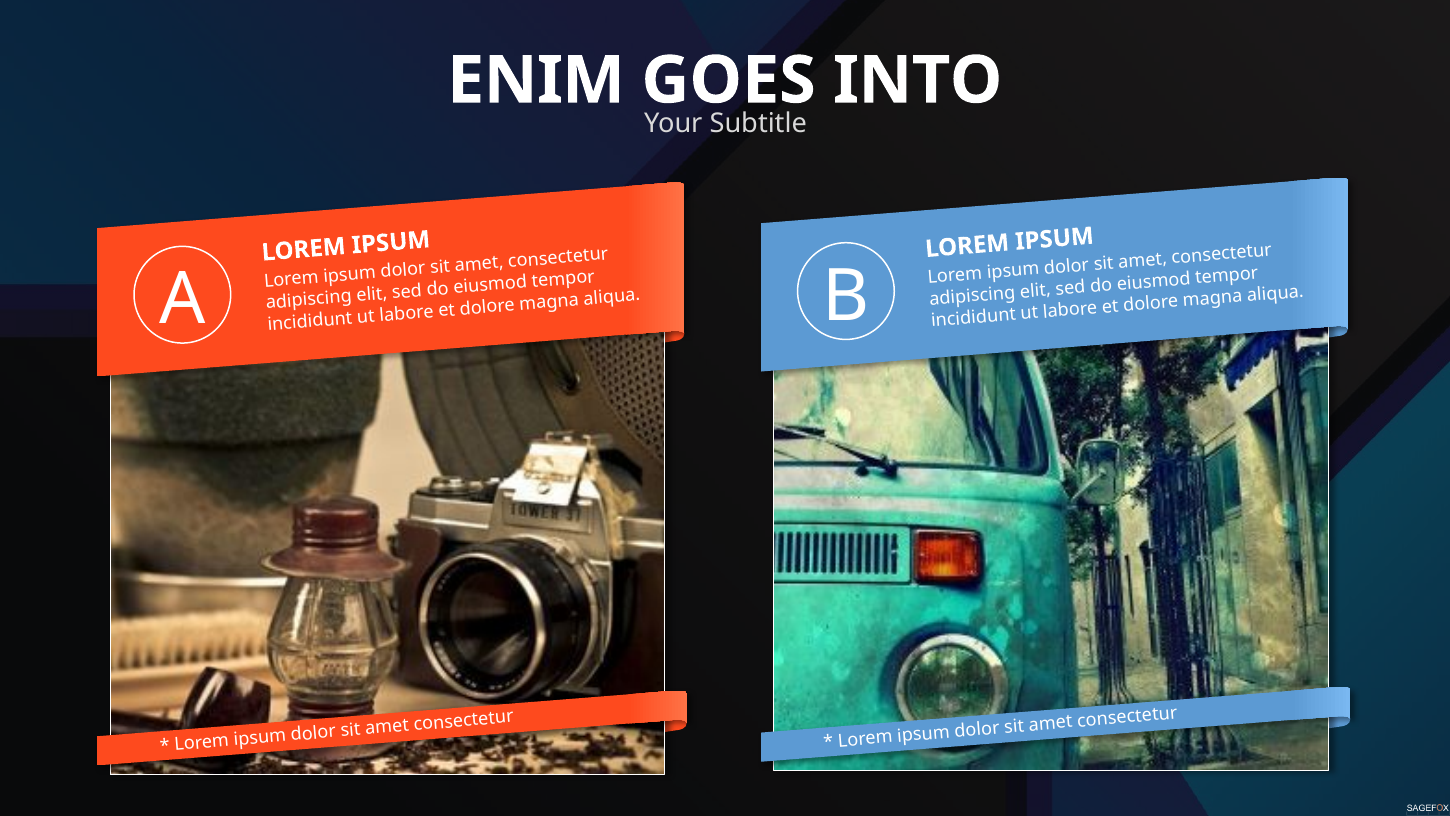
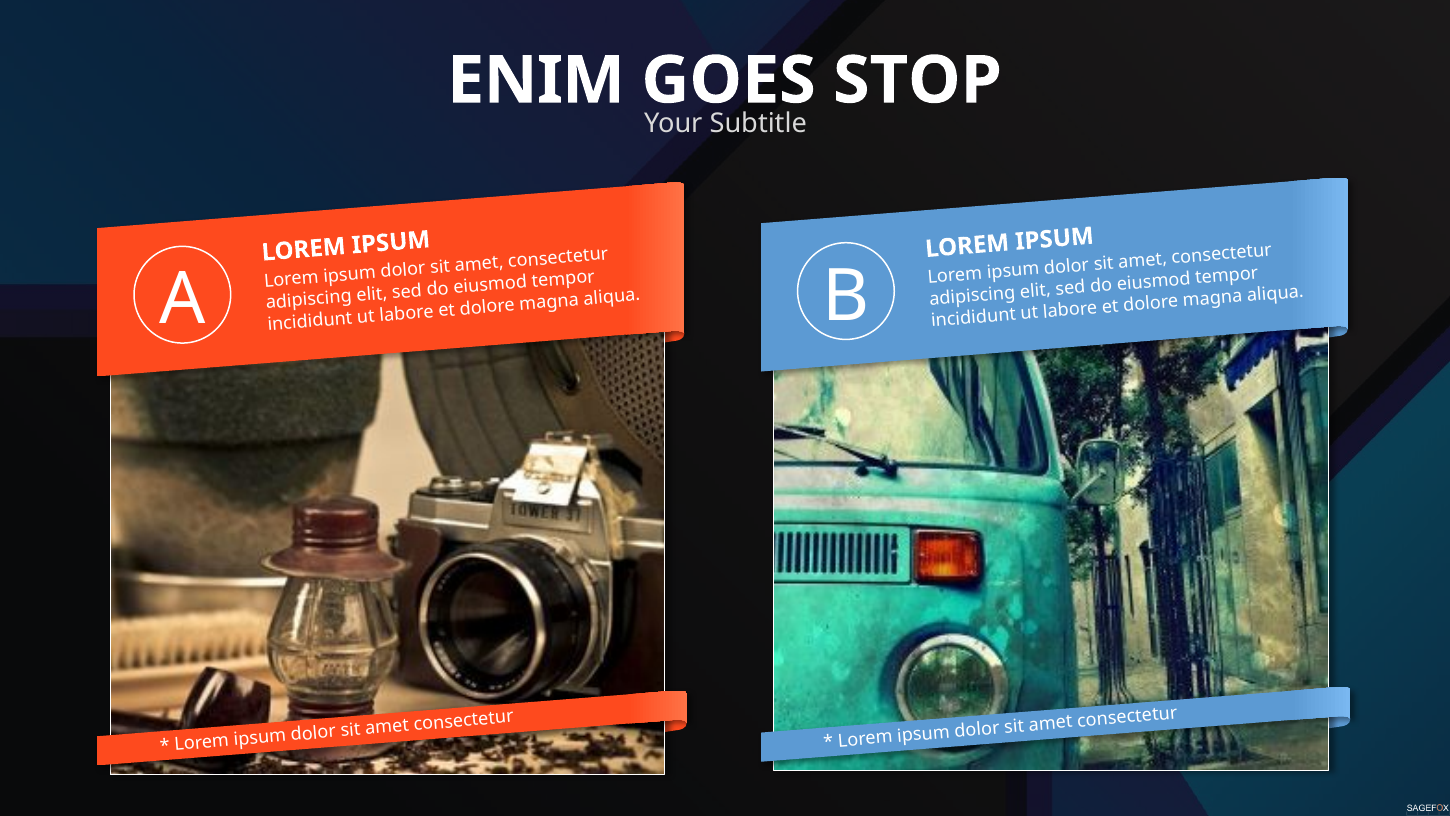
INTO: INTO -> STOP
